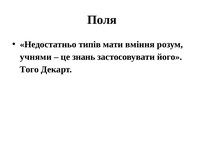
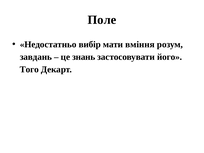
Поля: Поля -> Поле
типів: типів -> вибір
учнями: учнями -> завдань
